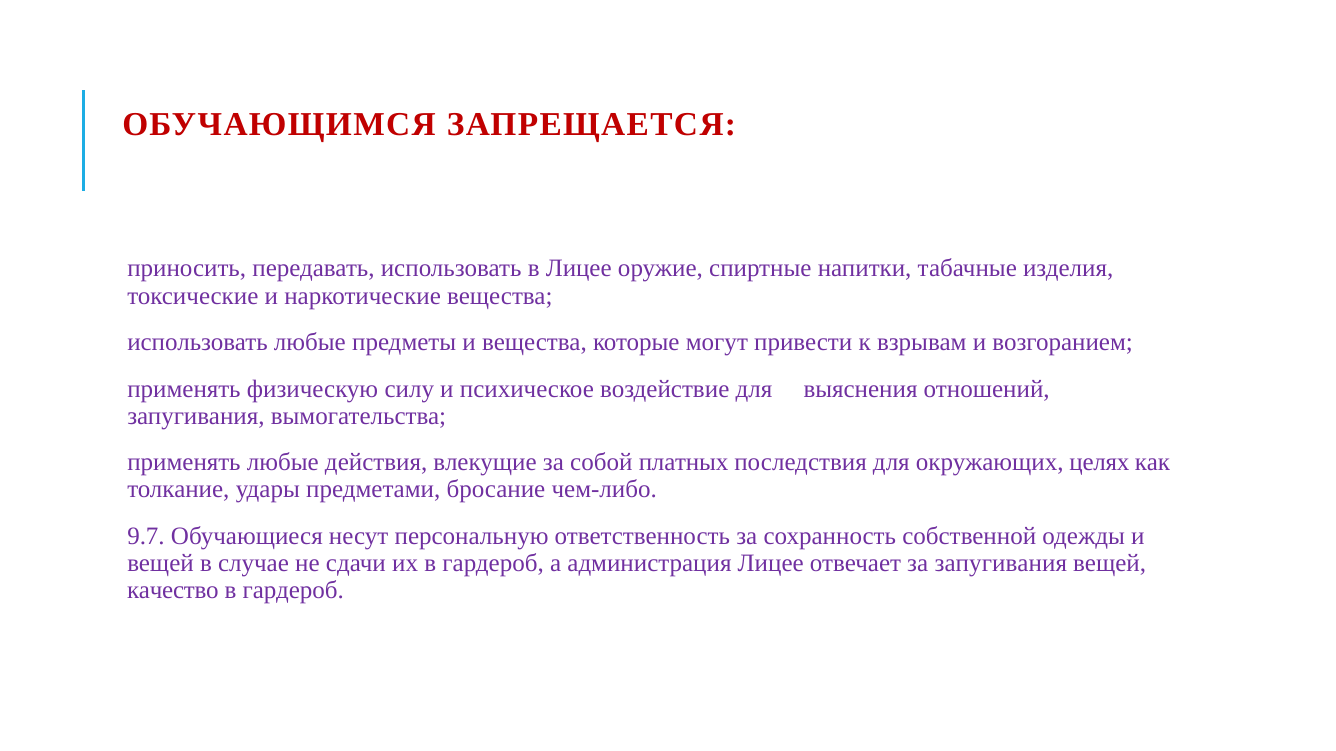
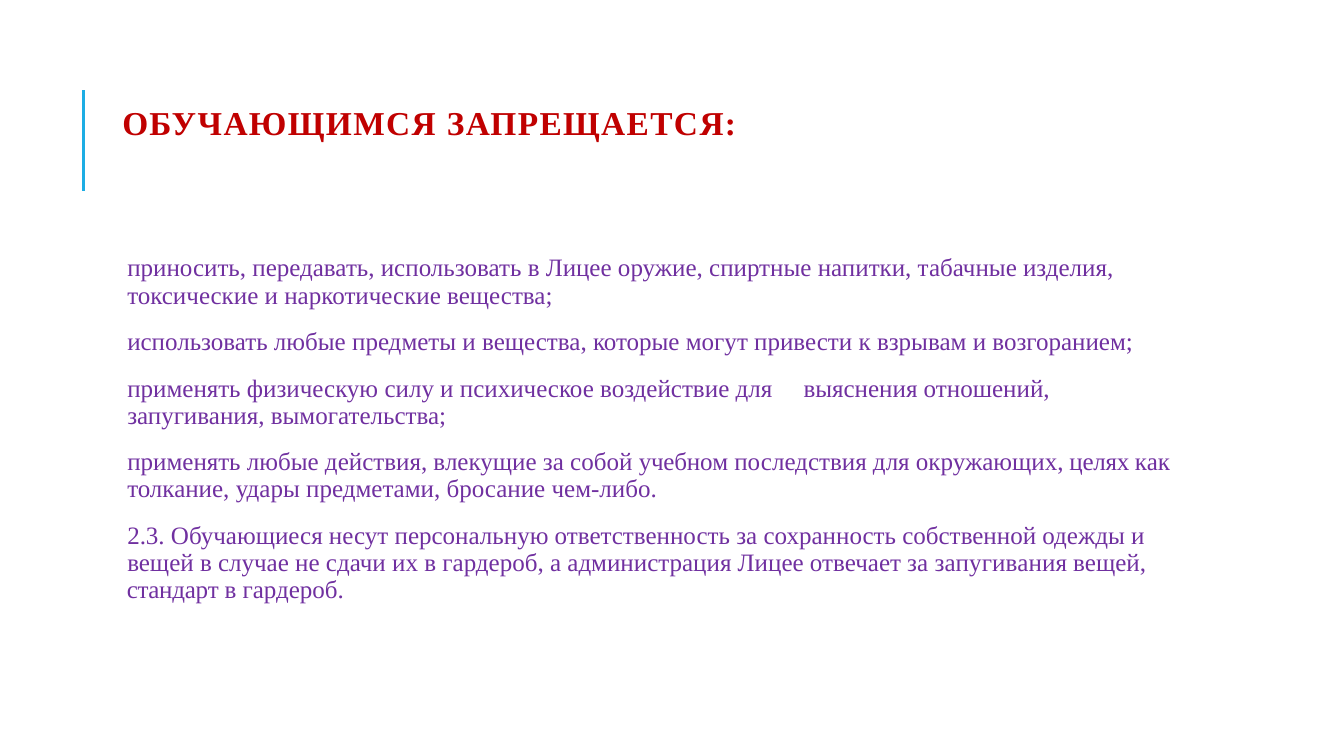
платных: платных -> учебном
9.7: 9.7 -> 2.3
качество: качество -> стандарт
